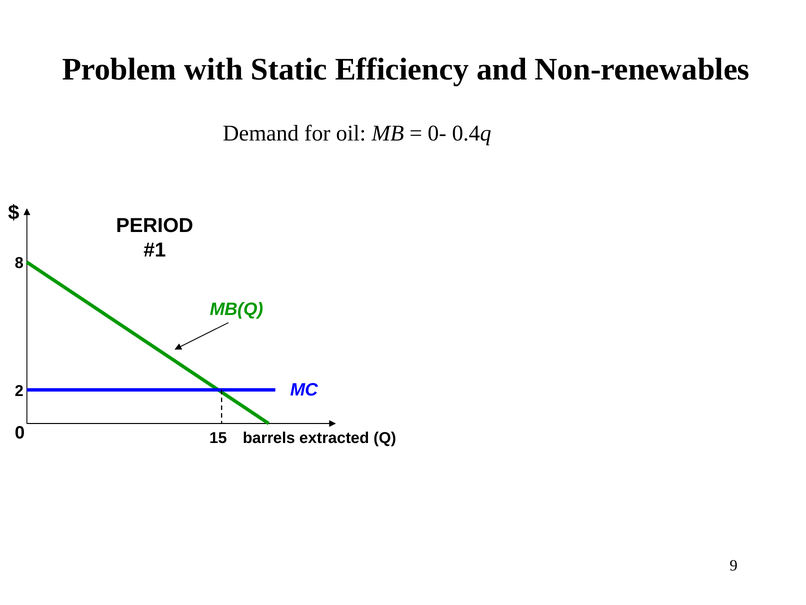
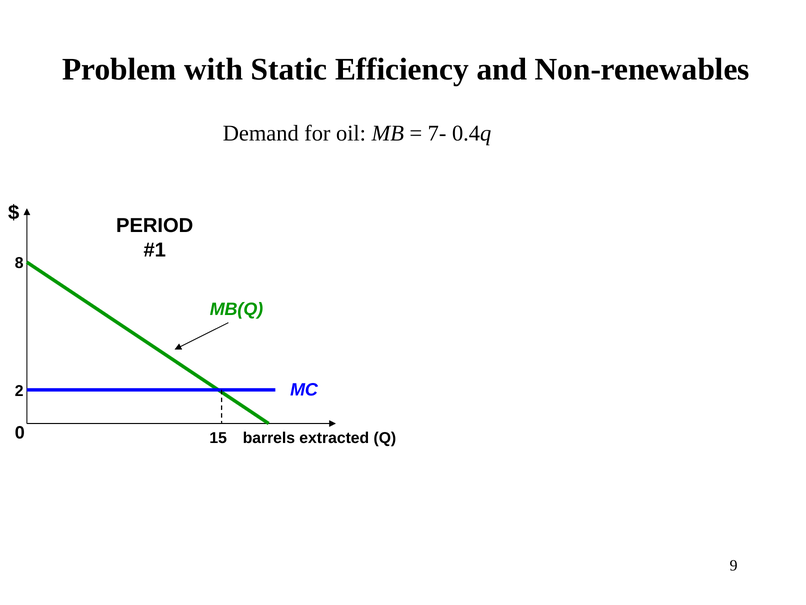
0-: 0- -> 7-
